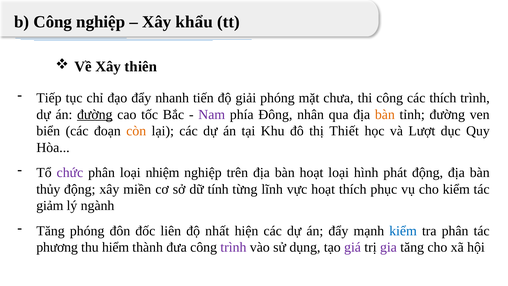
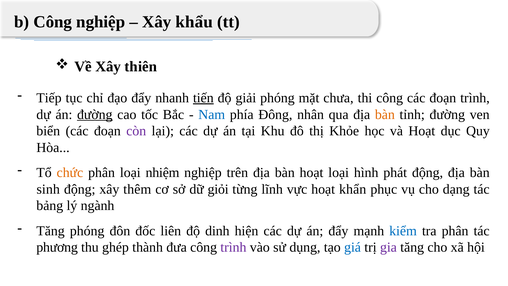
tiến underline: none -> present
công các thích: thích -> đoạn
Nam colour: purple -> blue
còn colour: orange -> purple
Thiết: Thiết -> Khỏe
và Lượt: Lượt -> Hoạt
chức colour: purple -> orange
thủy: thủy -> sinh
miền: miền -> thêm
tính: tính -> giỏi
hoạt thích: thích -> khẩn
cho kiểm: kiểm -> dạng
giảm: giảm -> bảng
nhất: nhất -> dinh
hiểm: hiểm -> ghép
giá colour: purple -> blue
